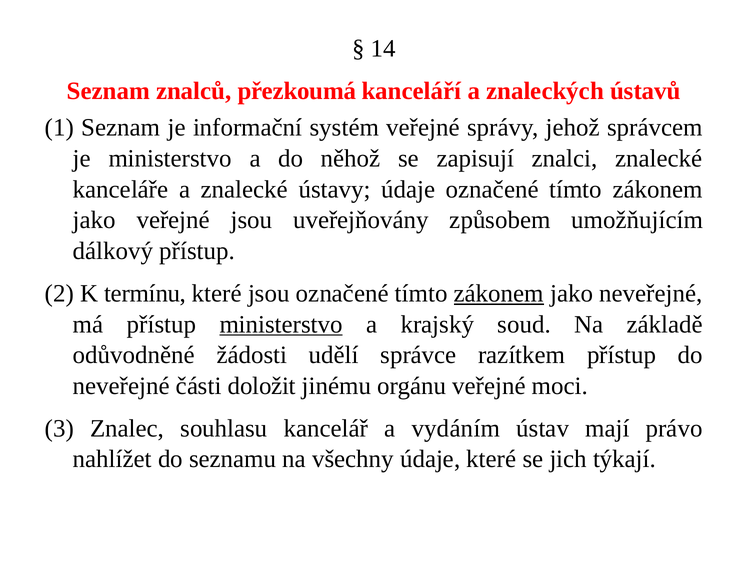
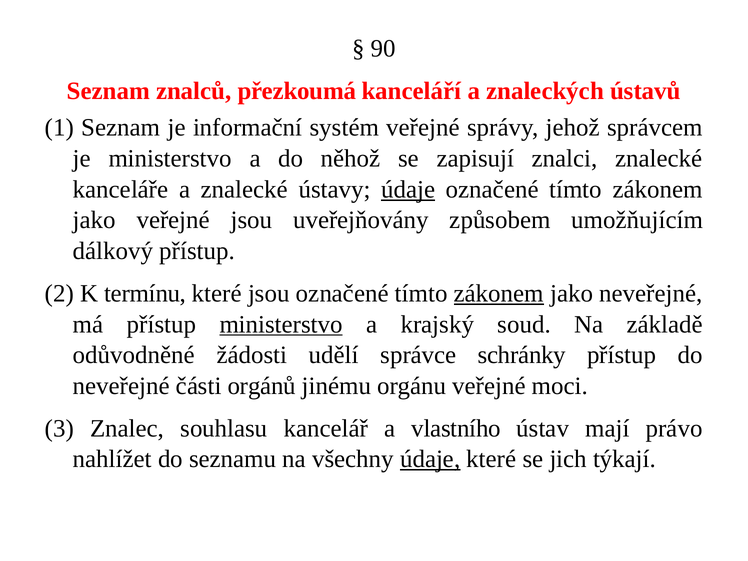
14: 14 -> 90
údaje at (408, 189) underline: none -> present
razítkem: razítkem -> schránky
doložit: doložit -> orgánů
vydáním: vydáním -> vlastního
údaje at (430, 459) underline: none -> present
